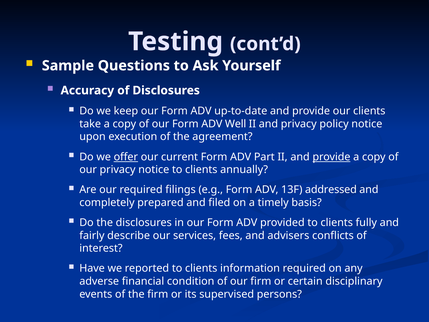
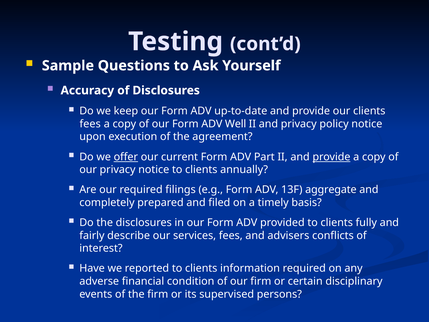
take at (90, 124): take -> fees
addressed: addressed -> aggregate
